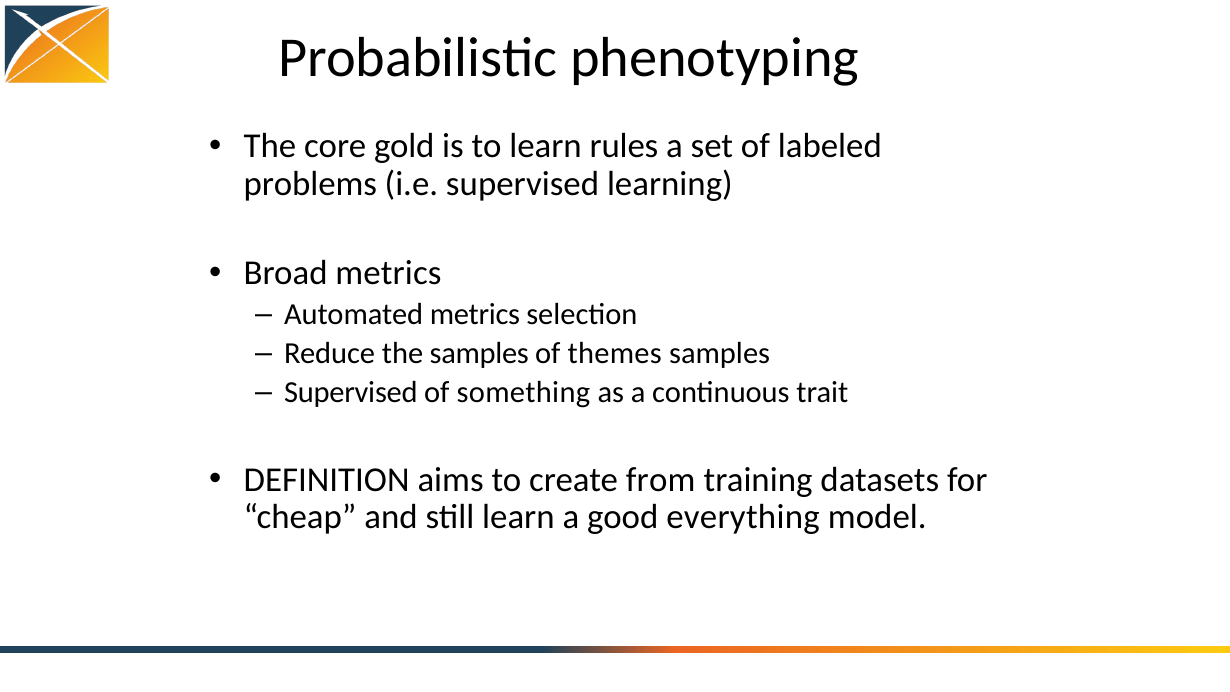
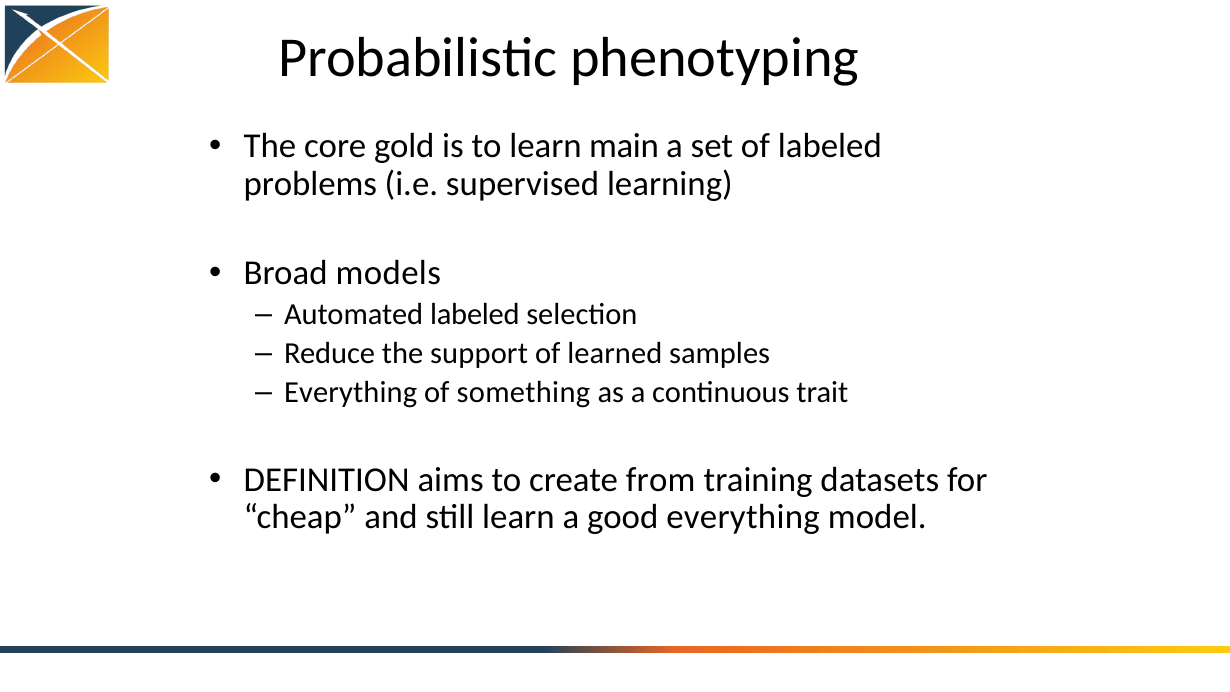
rules: rules -> main
Broad metrics: metrics -> models
Automated metrics: metrics -> labeled
the samples: samples -> support
themes: themes -> learned
Supervised at (351, 393): Supervised -> Everything
